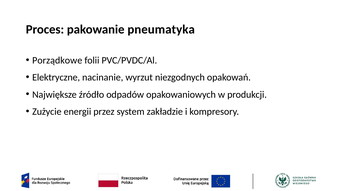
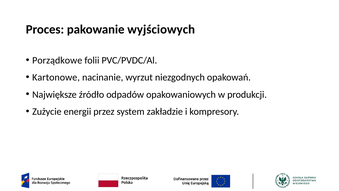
pneumatyka: pneumatyka -> wyjściowych
Elektryczne: Elektryczne -> Kartonowe
